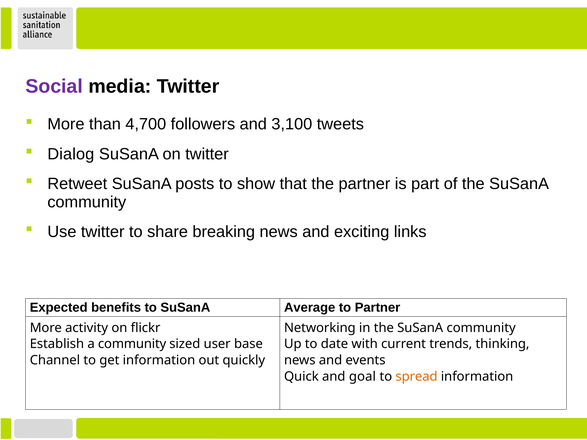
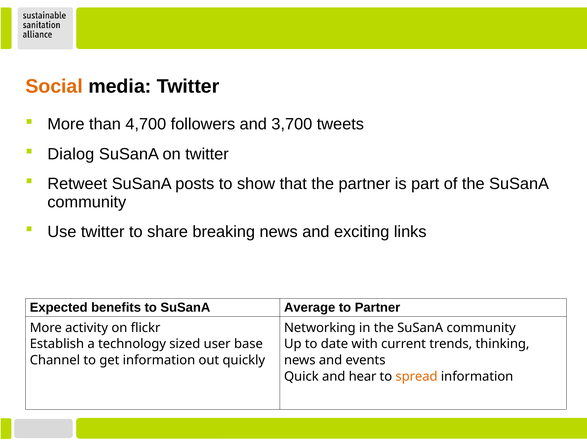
Social colour: purple -> orange
3,100: 3,100 -> 3,700
a community: community -> technology
goal: goal -> hear
